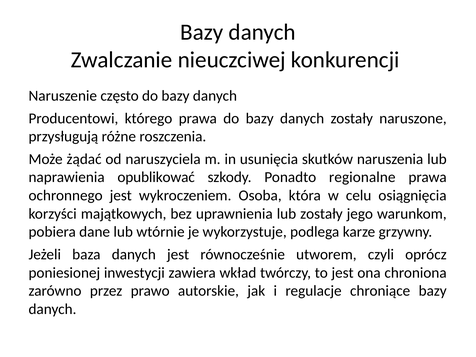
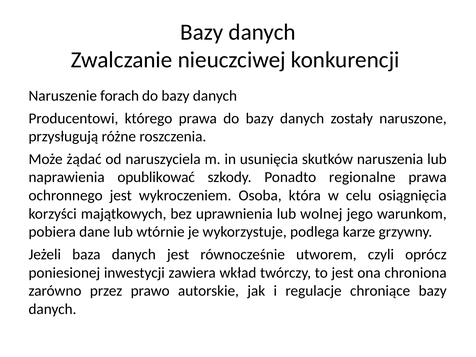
często: często -> forach
lub zostały: zostały -> wolnej
